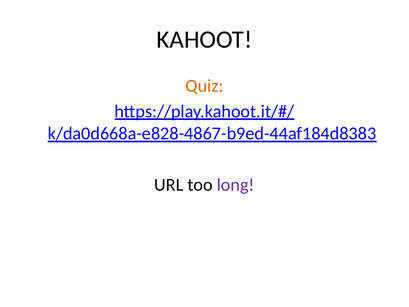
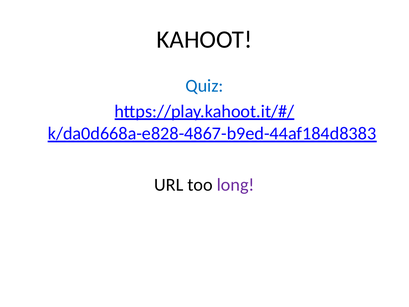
Quiz colour: orange -> blue
